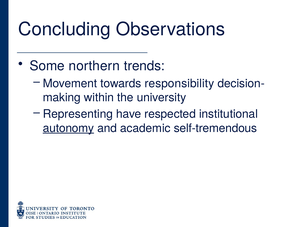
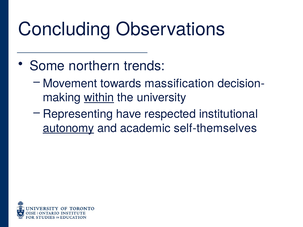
responsibility: responsibility -> massification
within underline: none -> present
self-tremendous: self-tremendous -> self-themselves
